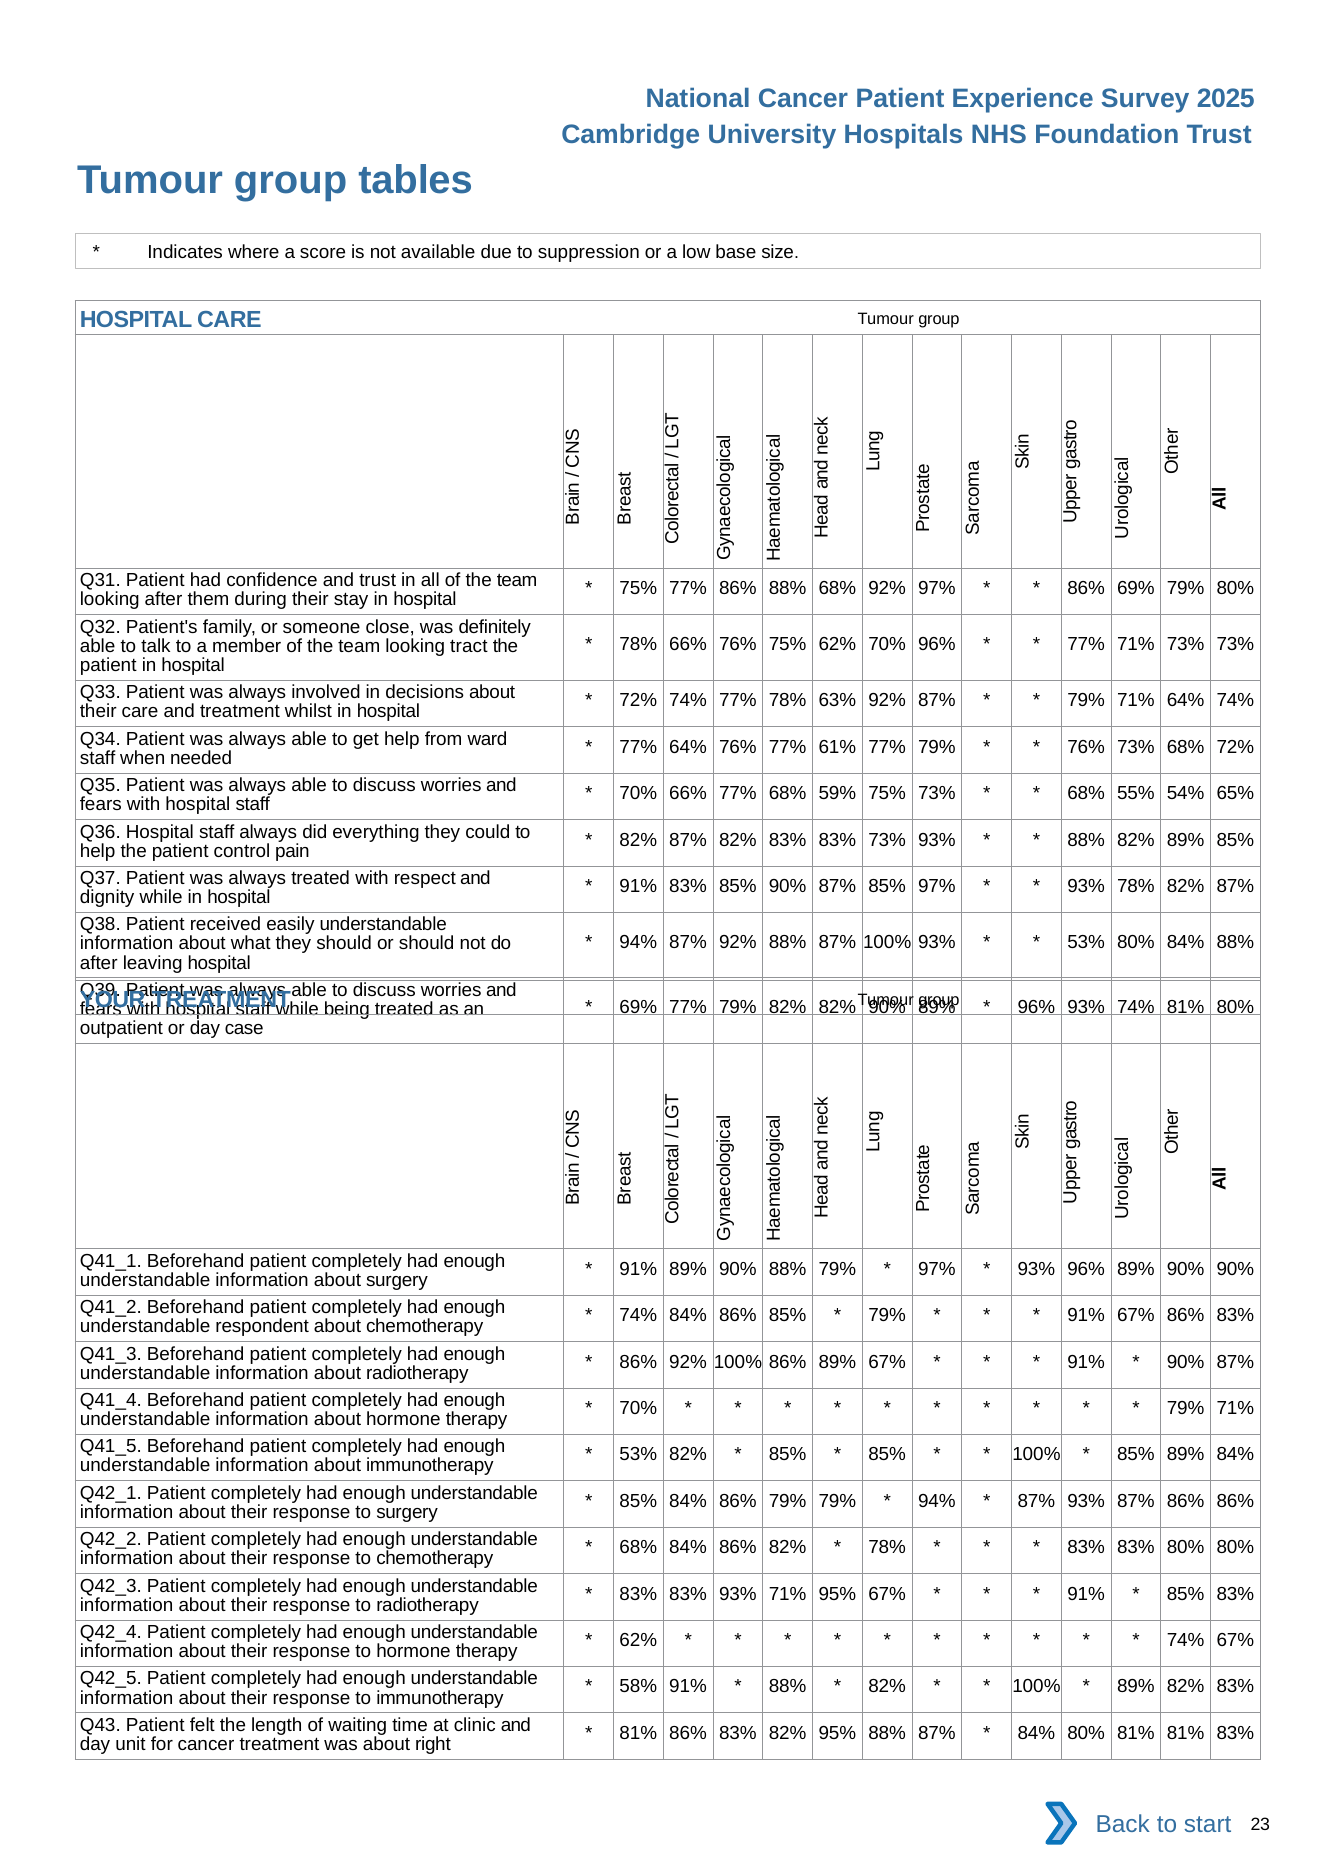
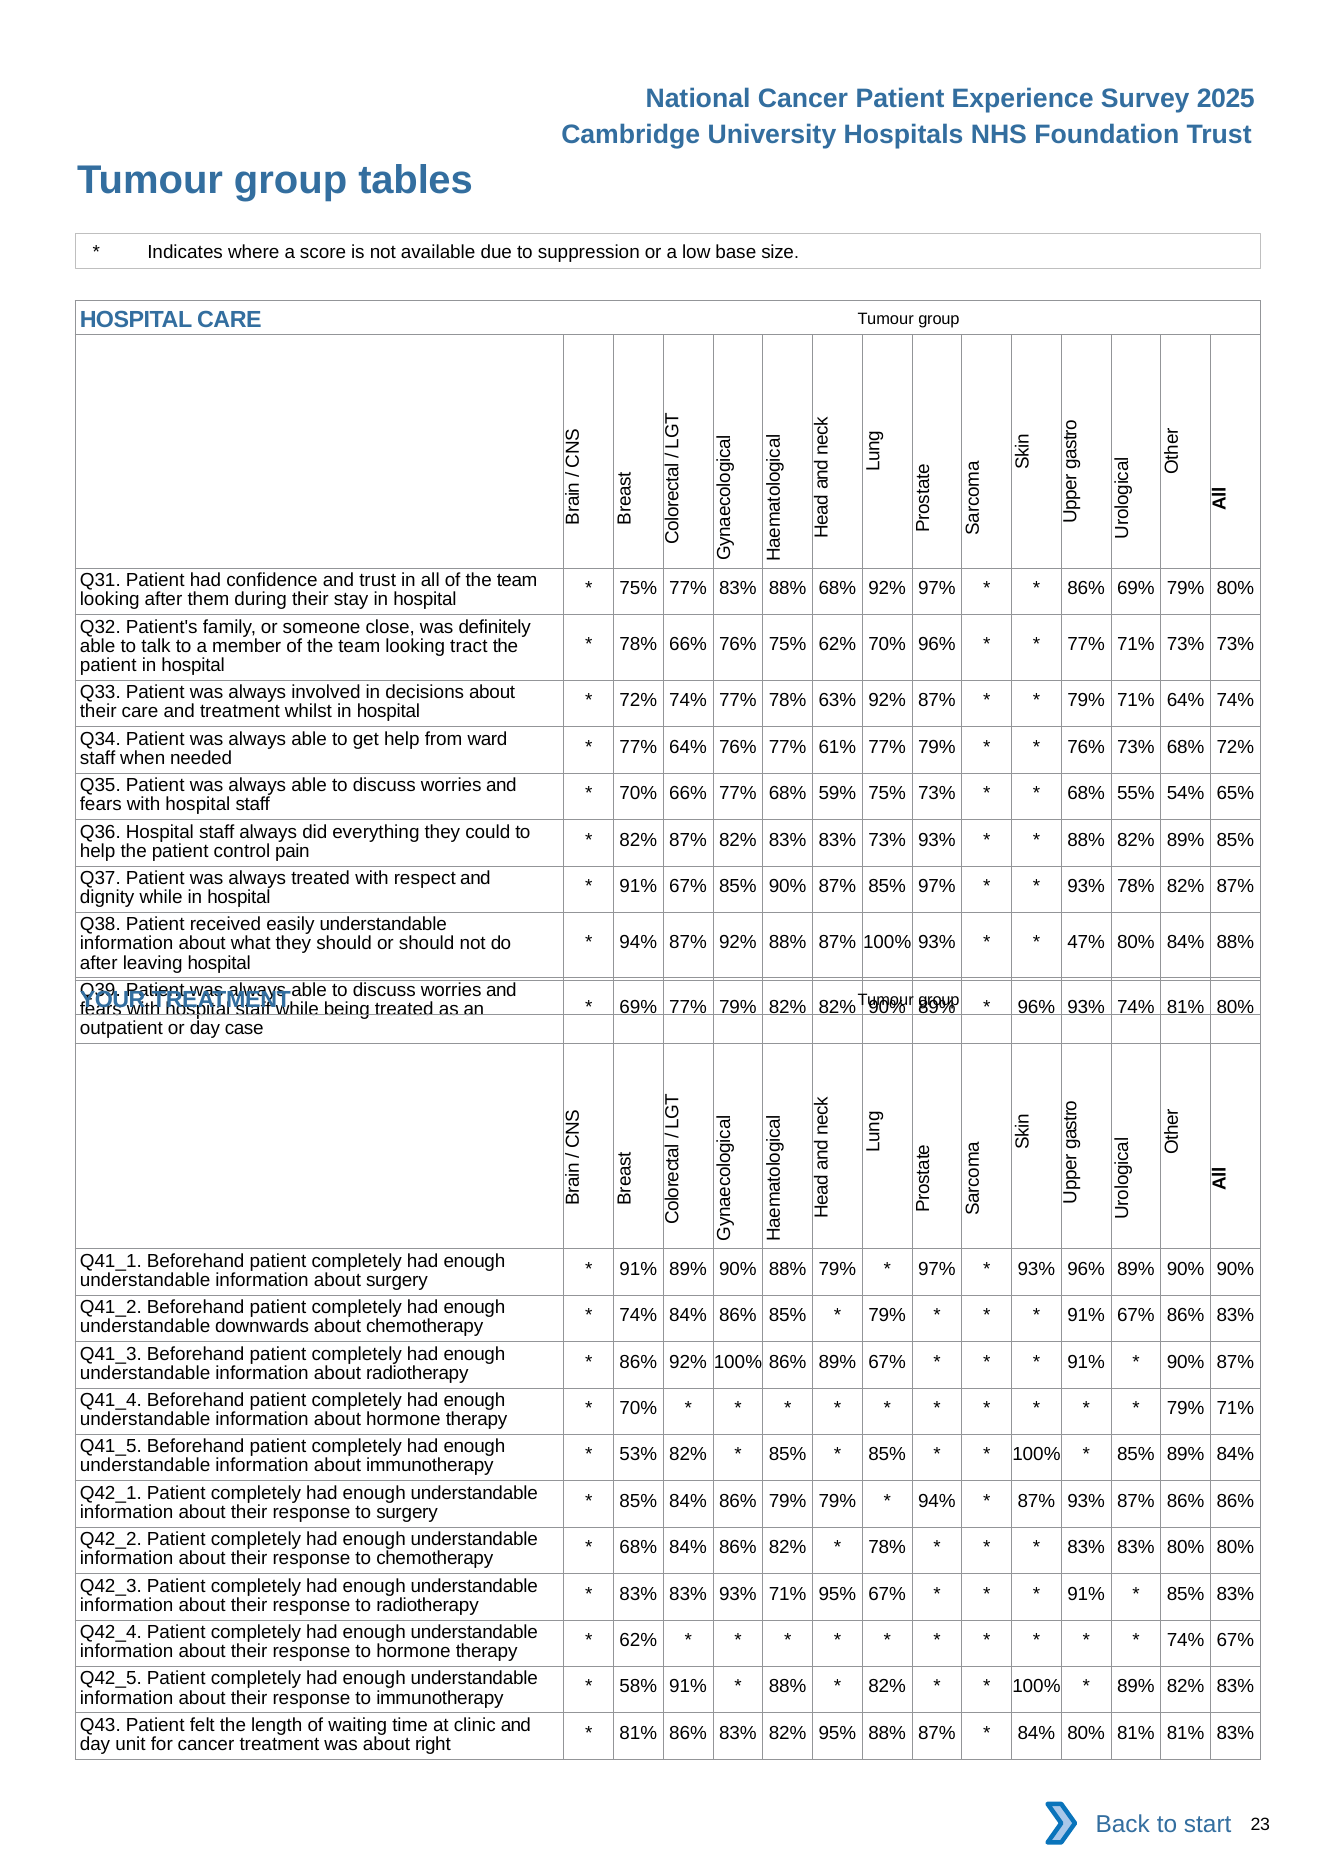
77% 86%: 86% -> 83%
83% at (688, 886): 83% -> 67%
53% at (1086, 942): 53% -> 47%
respondent: respondent -> downwards
